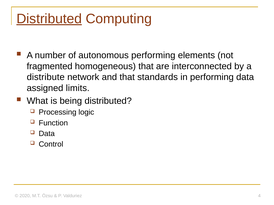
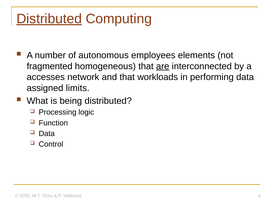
autonomous performing: performing -> employees
are underline: none -> present
distribute: distribute -> accesses
standards: standards -> workloads
